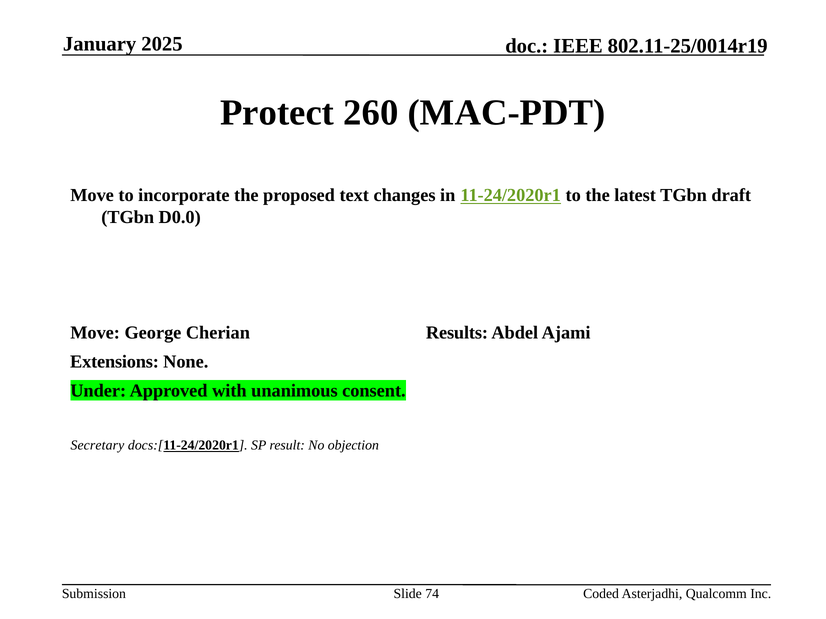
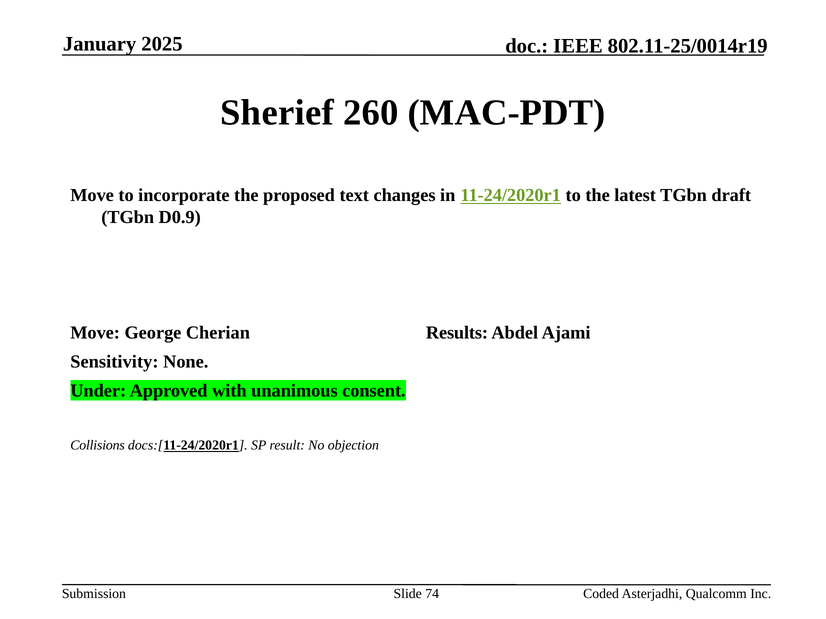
Protect: Protect -> Sherief
D0.0: D0.0 -> D0.9
Extensions: Extensions -> Sensitivity
Secretary: Secretary -> Collisions
